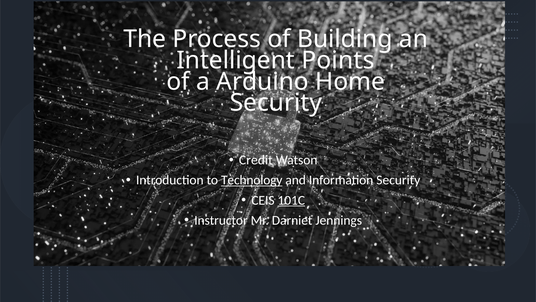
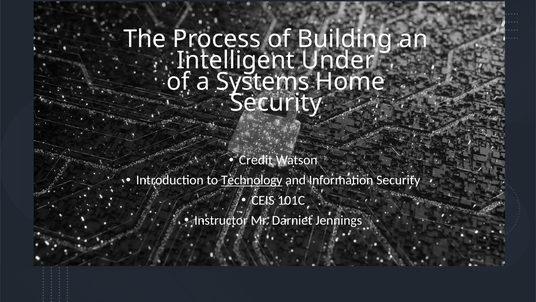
Points: Points -> Under
Arduino: Arduino -> Systems
101C underline: present -> none
